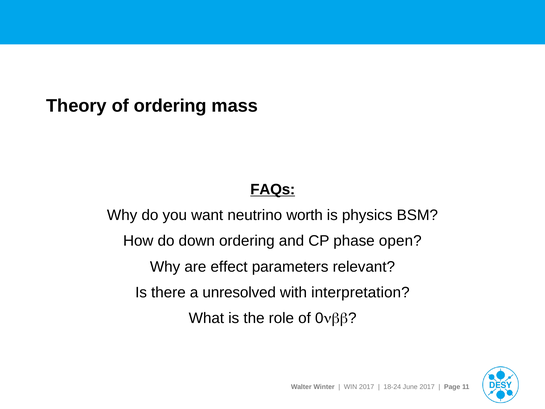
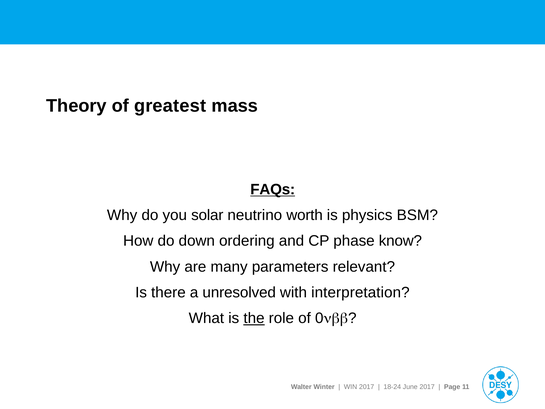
of ordering: ordering -> greatest
want: want -> solar
open: open -> know
effect: effect -> many
the underline: none -> present
